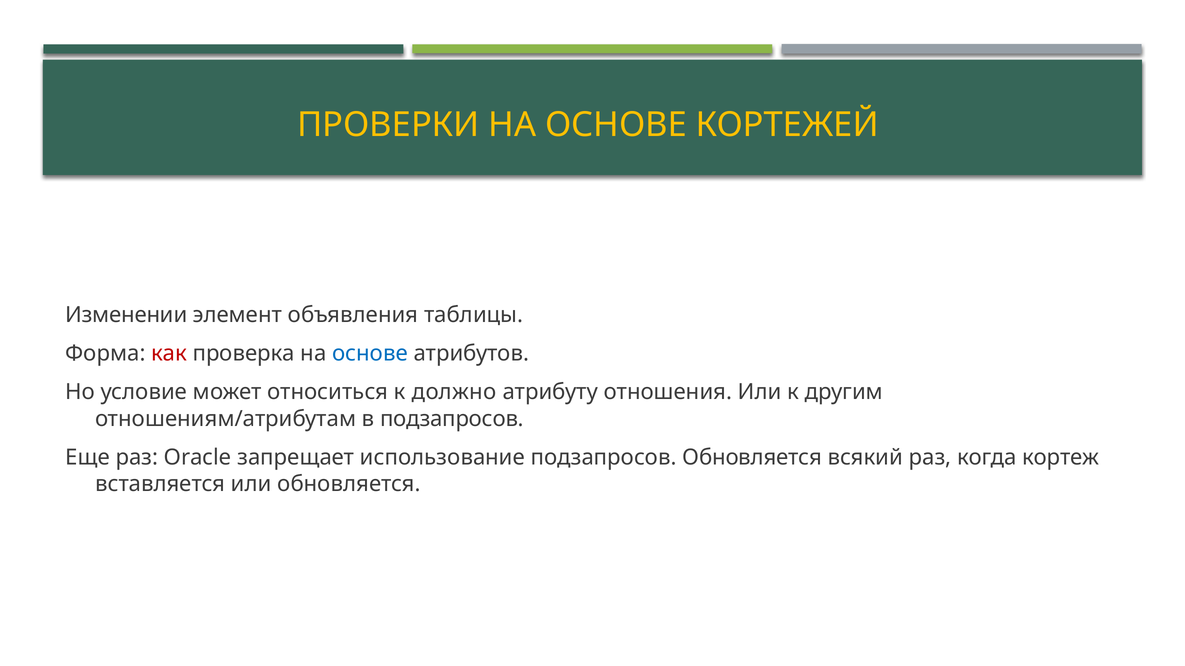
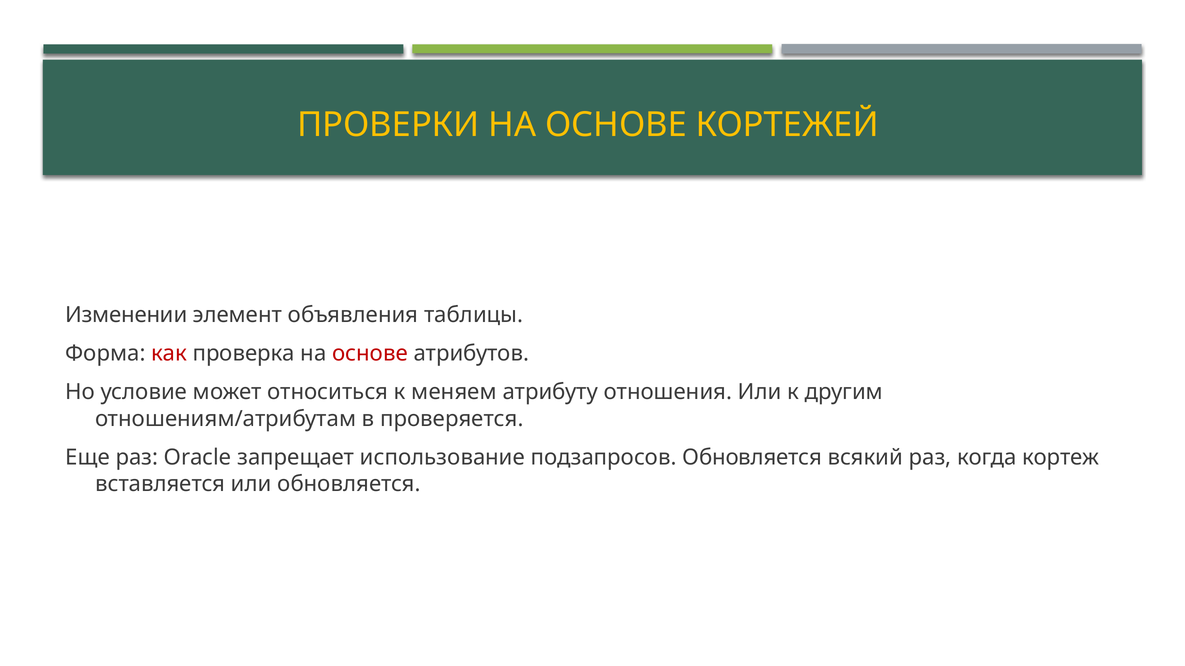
основе at (370, 354) colour: blue -> red
должно: должно -> меняем
в подзапросов: подзапросов -> проверяется
